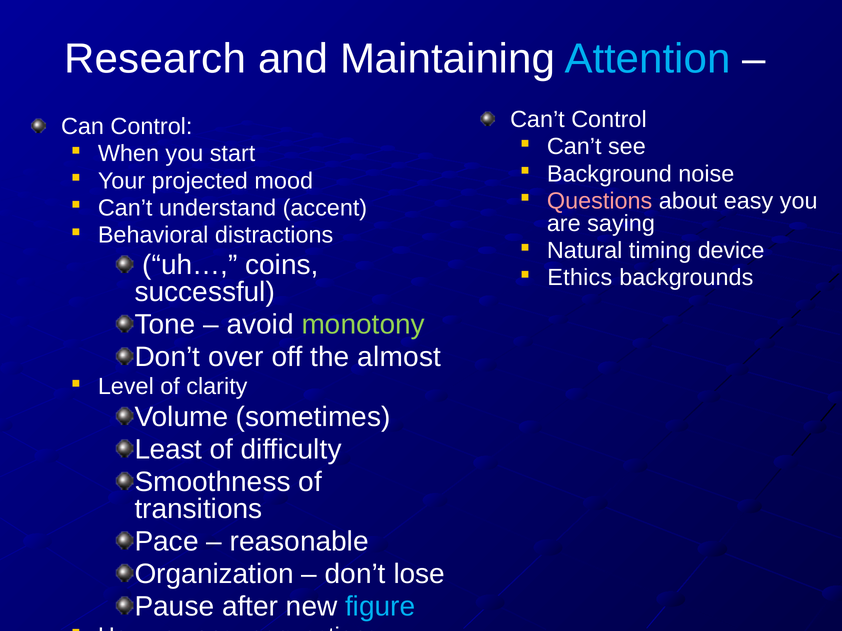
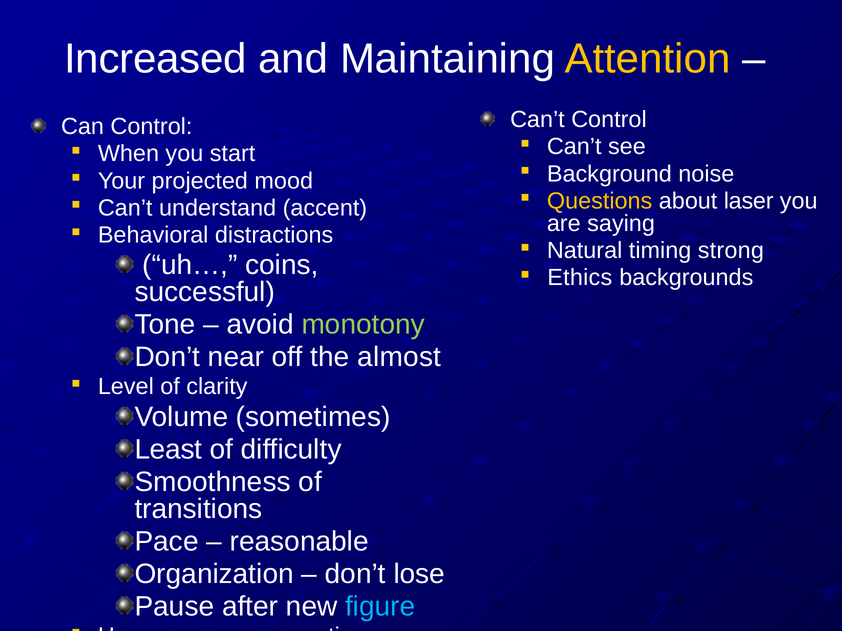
Research: Research -> Increased
Attention colour: light blue -> yellow
Questions at (600, 201) colour: pink -> yellow
easy: easy -> laser
device: device -> strong
over: over -> near
